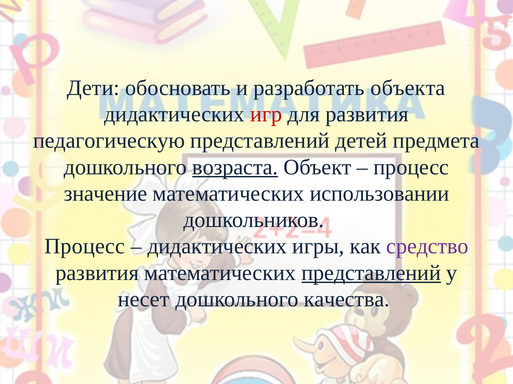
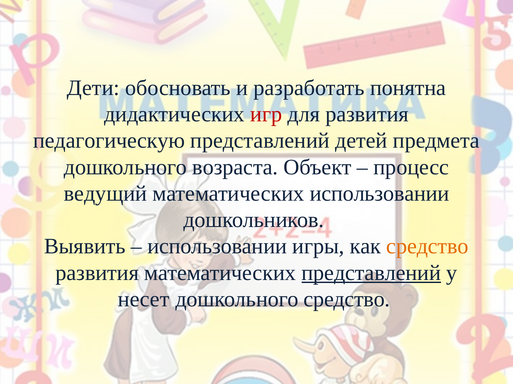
объекта: объекта -> понятна
возраста underline: present -> none
значение: значение -> ведущий
Процесс at (85, 247): Процесс -> Выявить
дидактических at (217, 247): дидактических -> использовании
средство at (427, 247) colour: purple -> orange
дошкольного качества: качества -> средство
